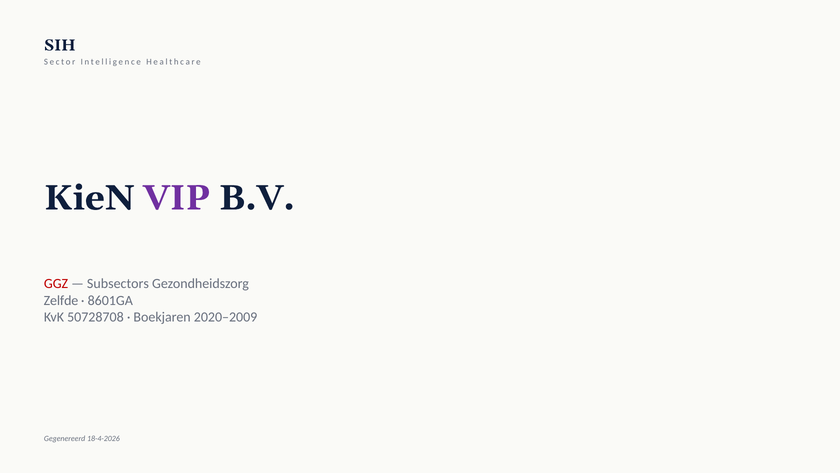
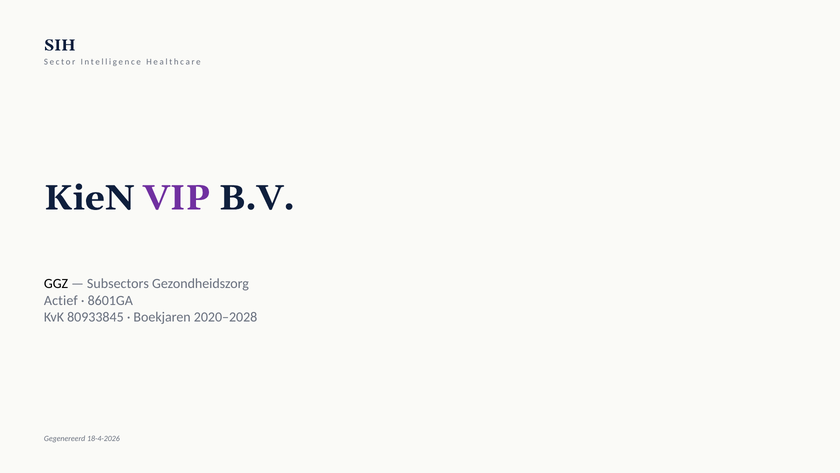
GGZ colour: red -> black
Zelfde: Zelfde -> Actief
50728708: 50728708 -> 80933845
2020–2009: 2020–2009 -> 2020–2028
